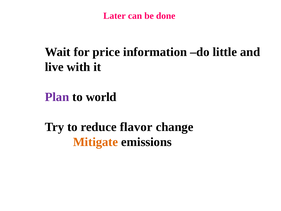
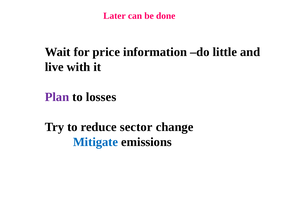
world: world -> losses
flavor: flavor -> sector
Mitigate colour: orange -> blue
